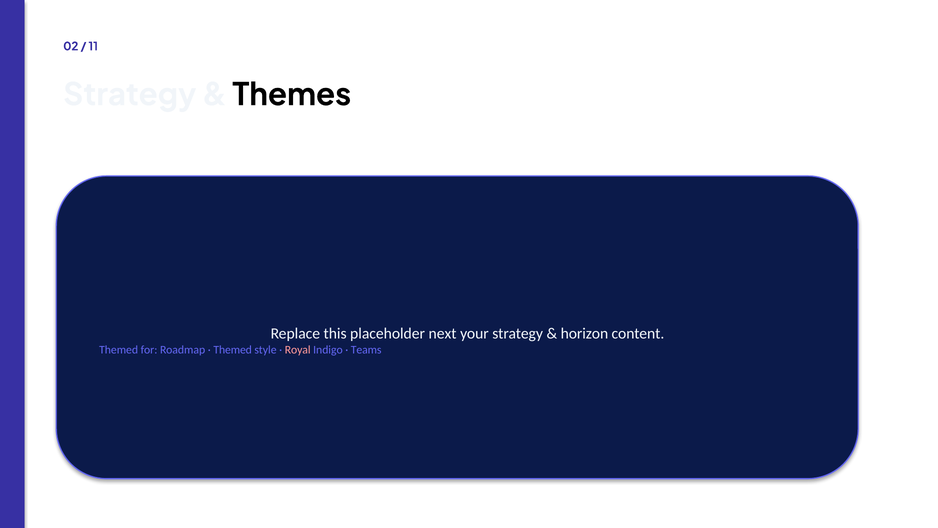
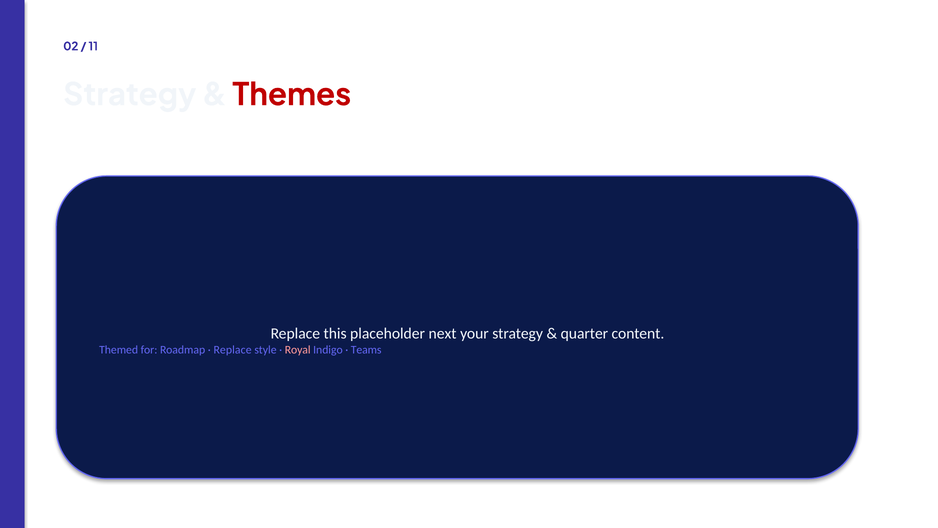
Themes colour: black -> red
horizon: horizon -> quarter
Themed at (233, 350): Themed -> Replace
